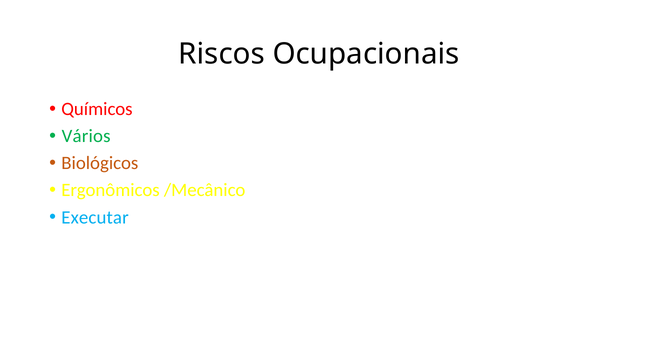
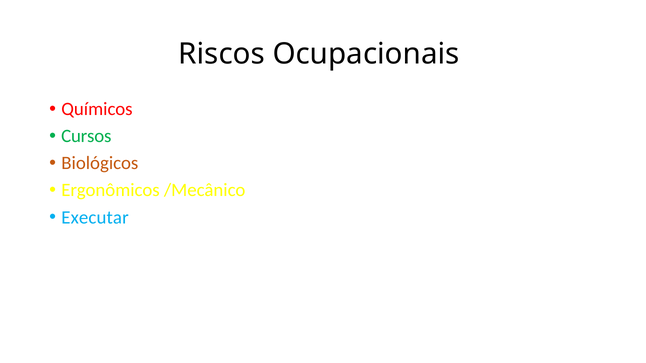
Vários: Vários -> Cursos
